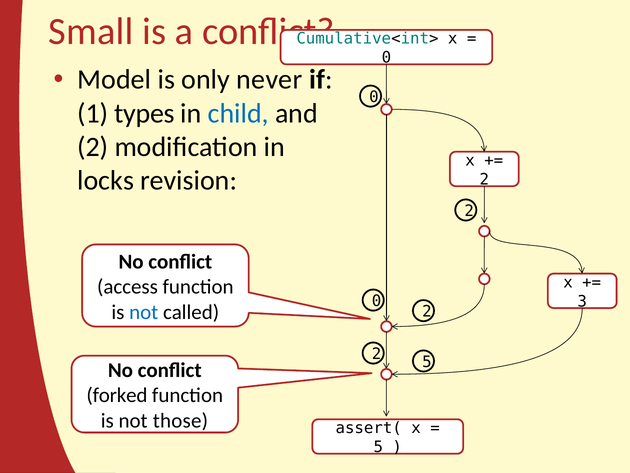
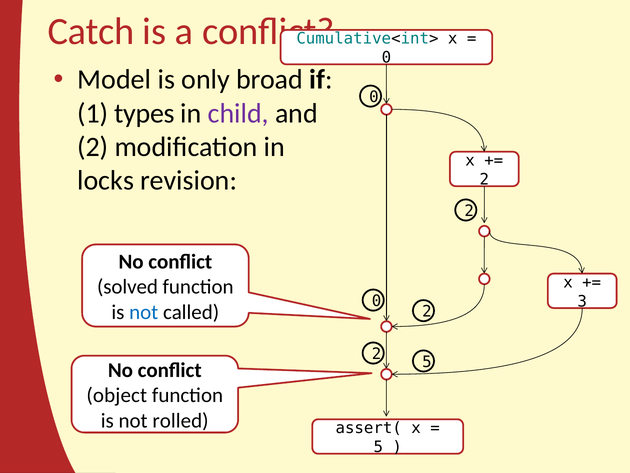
Small: Small -> Catch
never: never -> broad
child colour: blue -> purple
access: access -> solved
forked: forked -> object
those: those -> rolled
